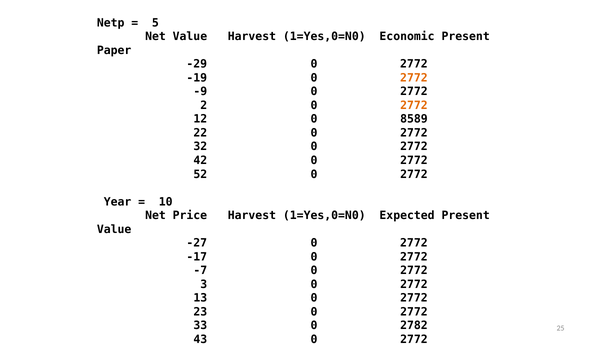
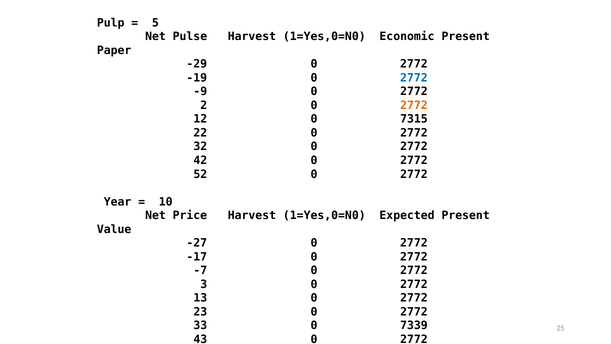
Netp: Netp -> Pulp
Net Value: Value -> Pulse
2772 at (414, 78) colour: orange -> blue
8589: 8589 -> 7315
2782: 2782 -> 7339
